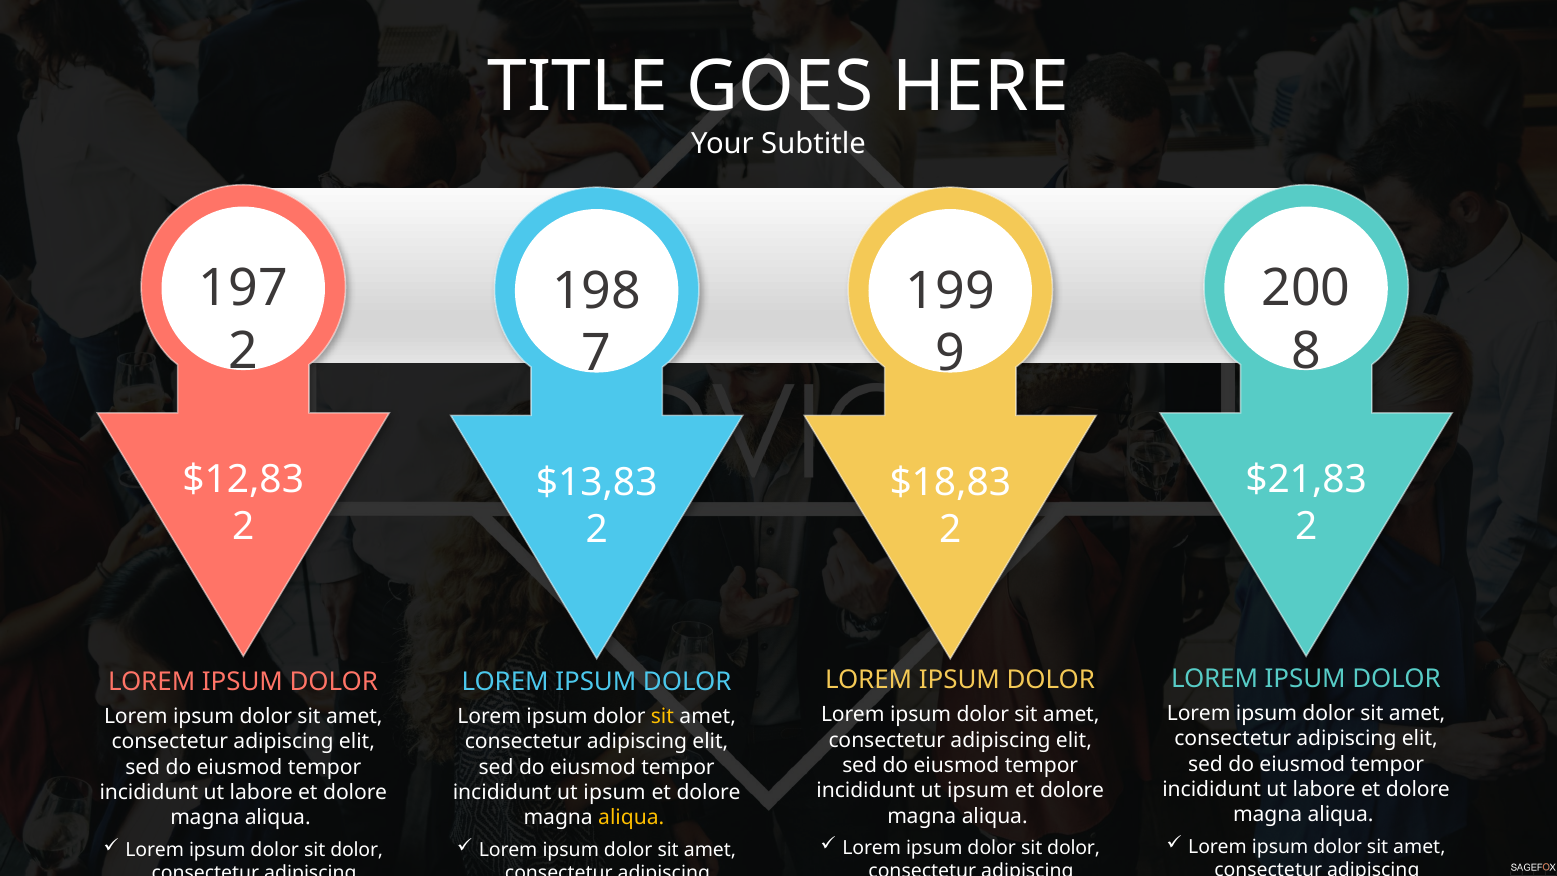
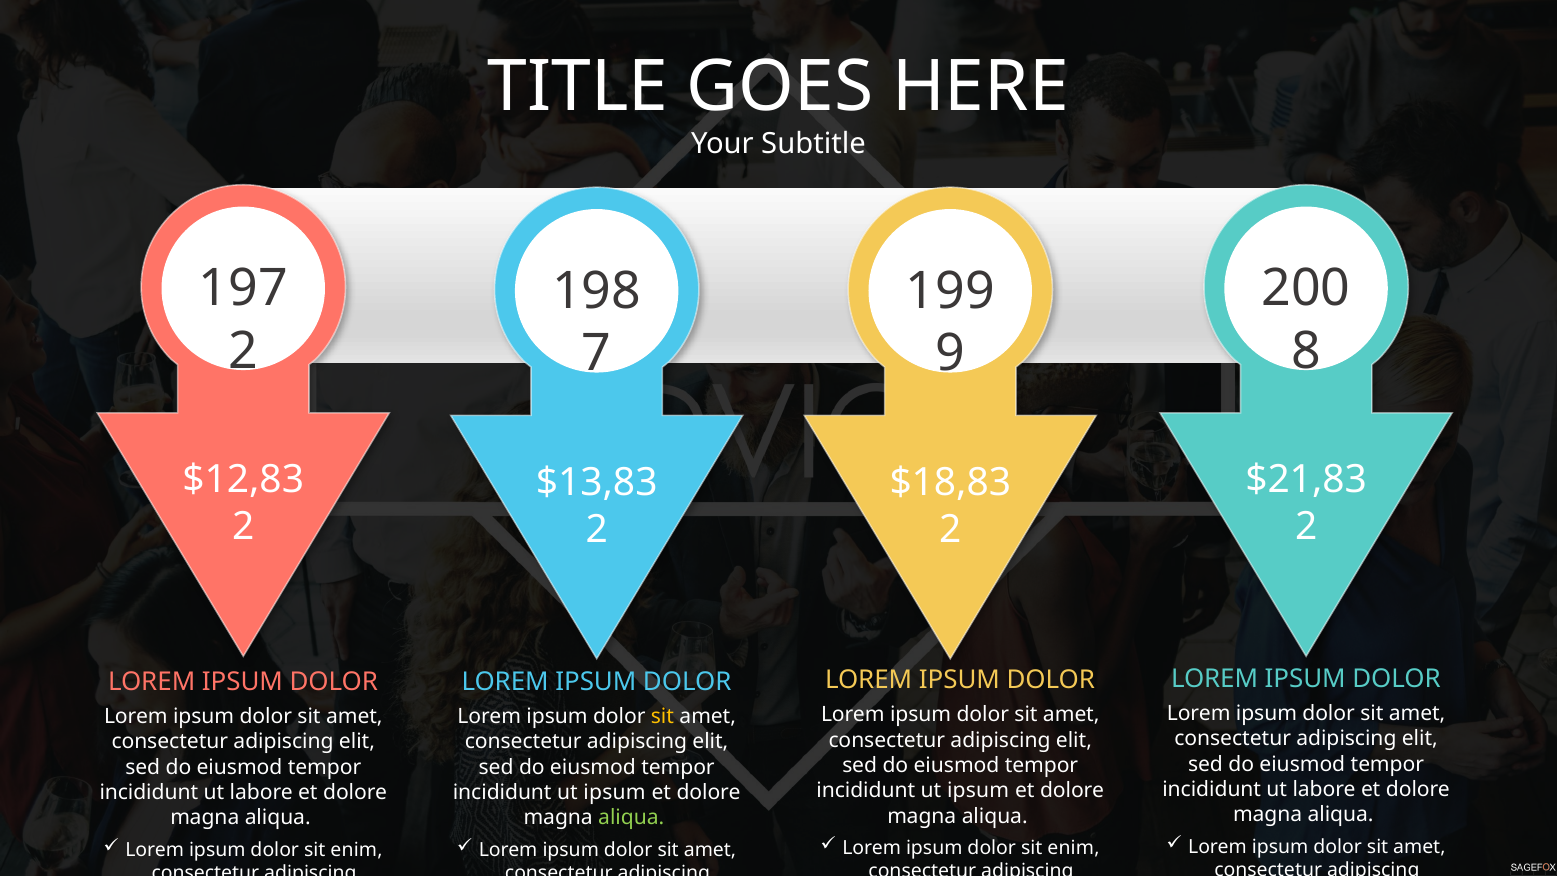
aliqua at (631, 818) colour: yellow -> light green
dolor at (1074, 848): dolor -> enim
dolor at (357, 850): dolor -> enim
